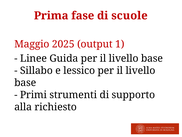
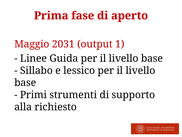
scuole: scuole -> aperto
2025: 2025 -> 2031
